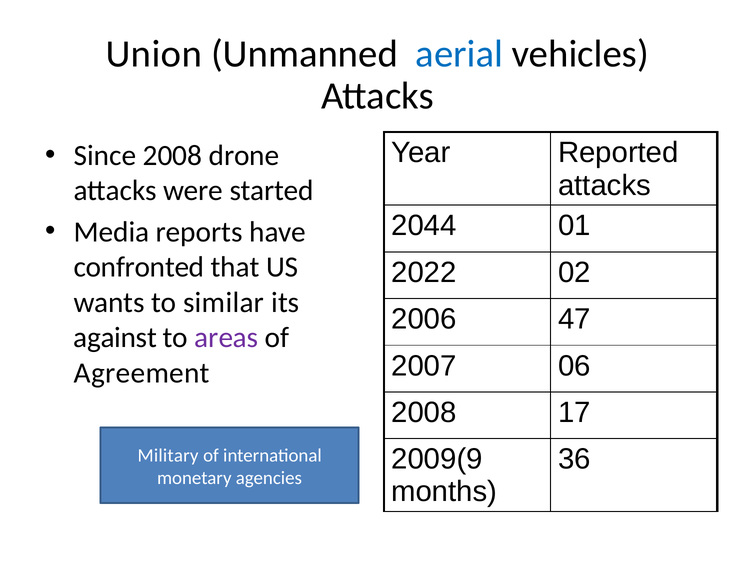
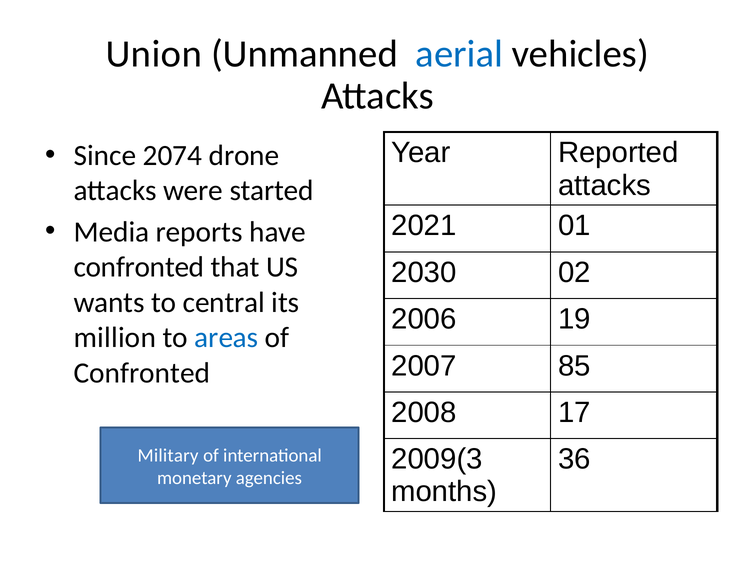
Since 2008: 2008 -> 2074
2044: 2044 -> 2021
2022: 2022 -> 2030
similar: similar -> central
47: 47 -> 19
against: against -> million
areas colour: purple -> blue
06: 06 -> 85
Agreement at (142, 373): Agreement -> Confronted
2009(9: 2009(9 -> 2009(3
